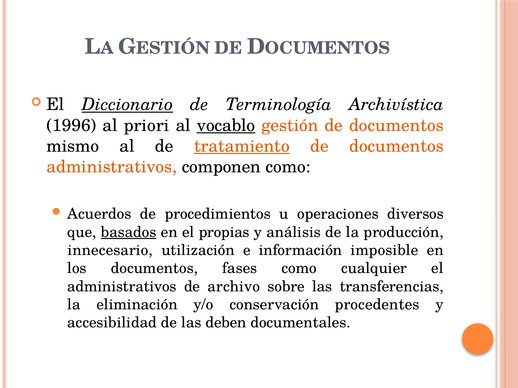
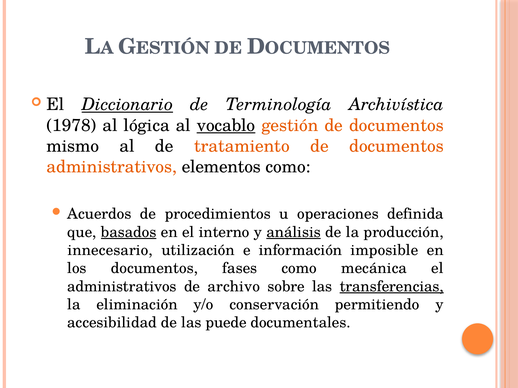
1996: 1996 -> 1978
priori: priori -> lógica
tratamiento underline: present -> none
componen: componen -> elementos
diversos: diversos -> definida
propias: propias -> interno
análisis underline: none -> present
cualquier: cualquier -> mecánica
transferencias underline: none -> present
procedentes: procedentes -> permitiendo
deben: deben -> puede
